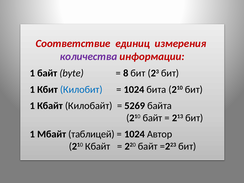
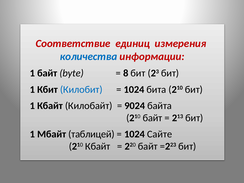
количества colour: purple -> blue
5269: 5269 -> 9024
Автор: Автор -> Сайте
